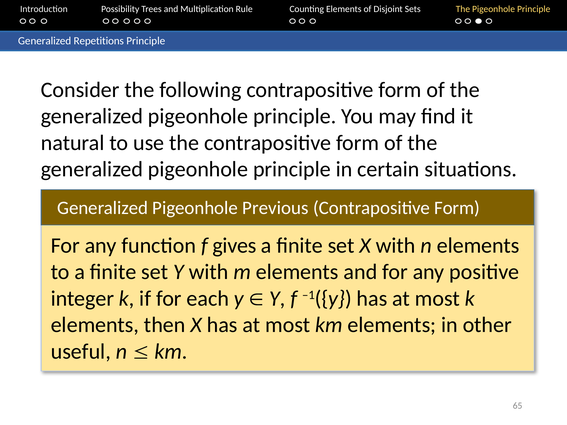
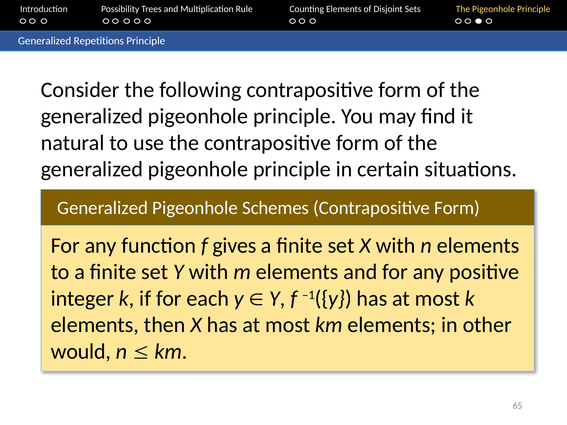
Previous: Previous -> Schemes
useful: useful -> would
